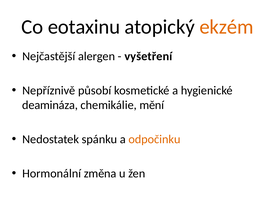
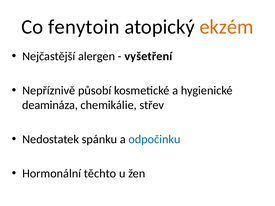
eotaxinu: eotaxinu -> fenytoin
mění: mění -> střev
odpočinku colour: orange -> blue
změna: změna -> těchto
